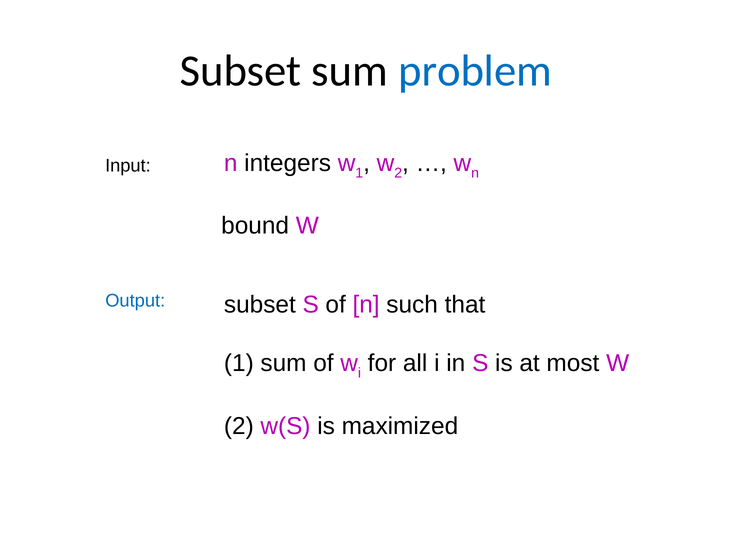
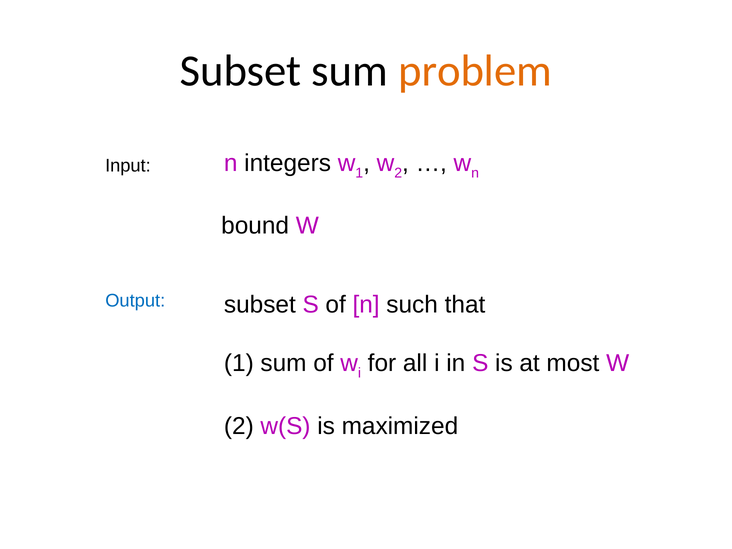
problem colour: blue -> orange
